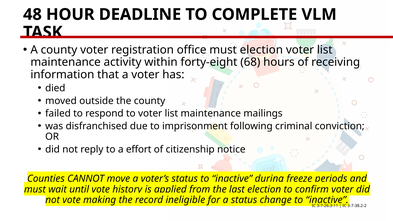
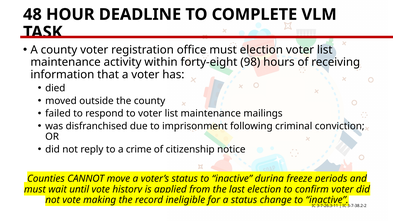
68: 68 -> 98
effort: effort -> crime
